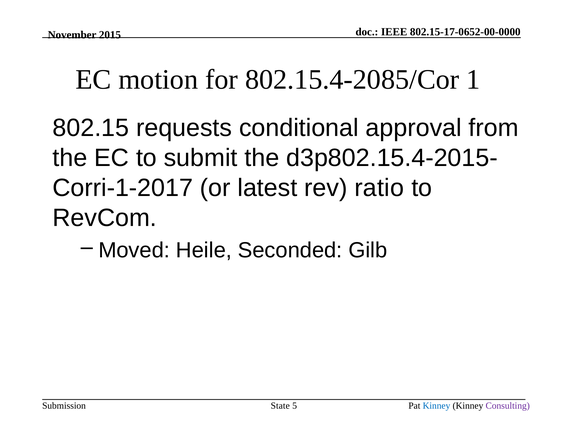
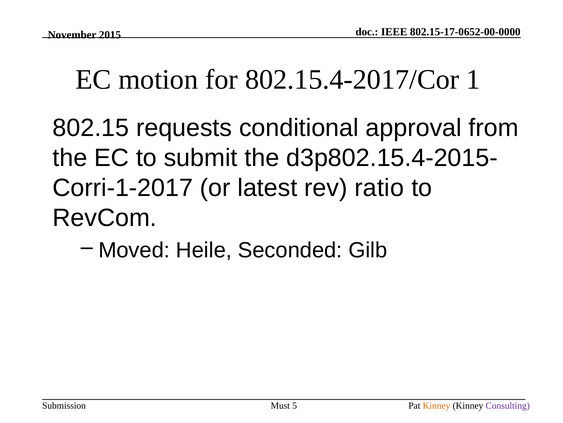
802.15.4-2085/Cor: 802.15.4-2085/Cor -> 802.15.4-2017/Cor
State: State -> Must
Kinney at (436, 405) colour: blue -> orange
